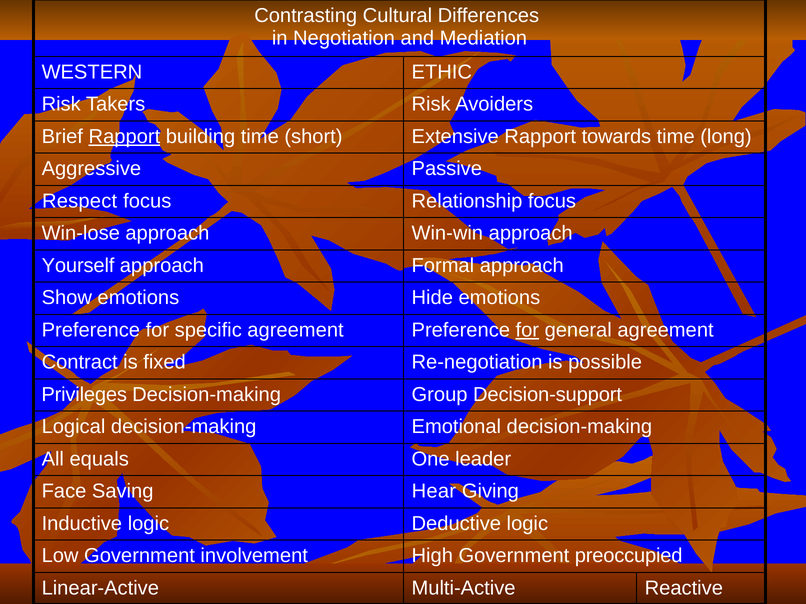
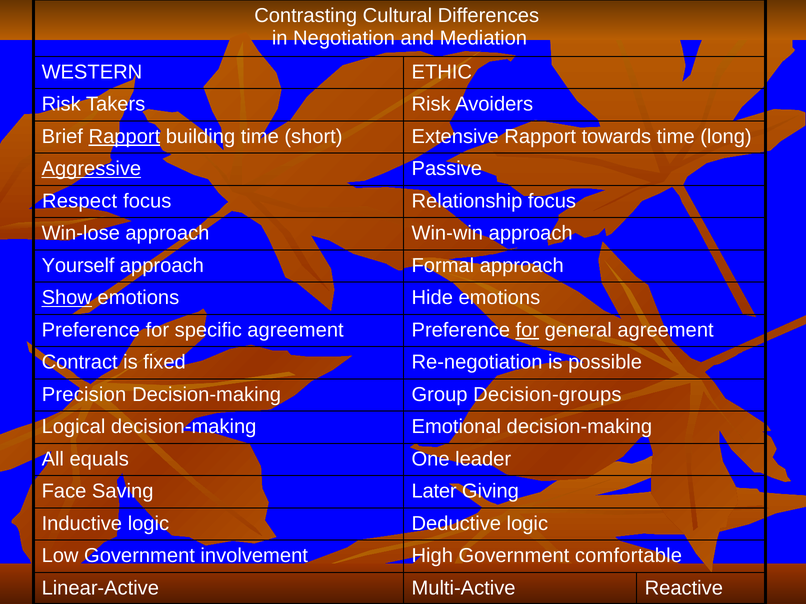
Aggressive underline: none -> present
Show underline: none -> present
Privileges: Privileges -> Precision
Decision-support: Decision-support -> Decision-groups
Hear: Hear -> Later
preoccupied: preoccupied -> comfortable
